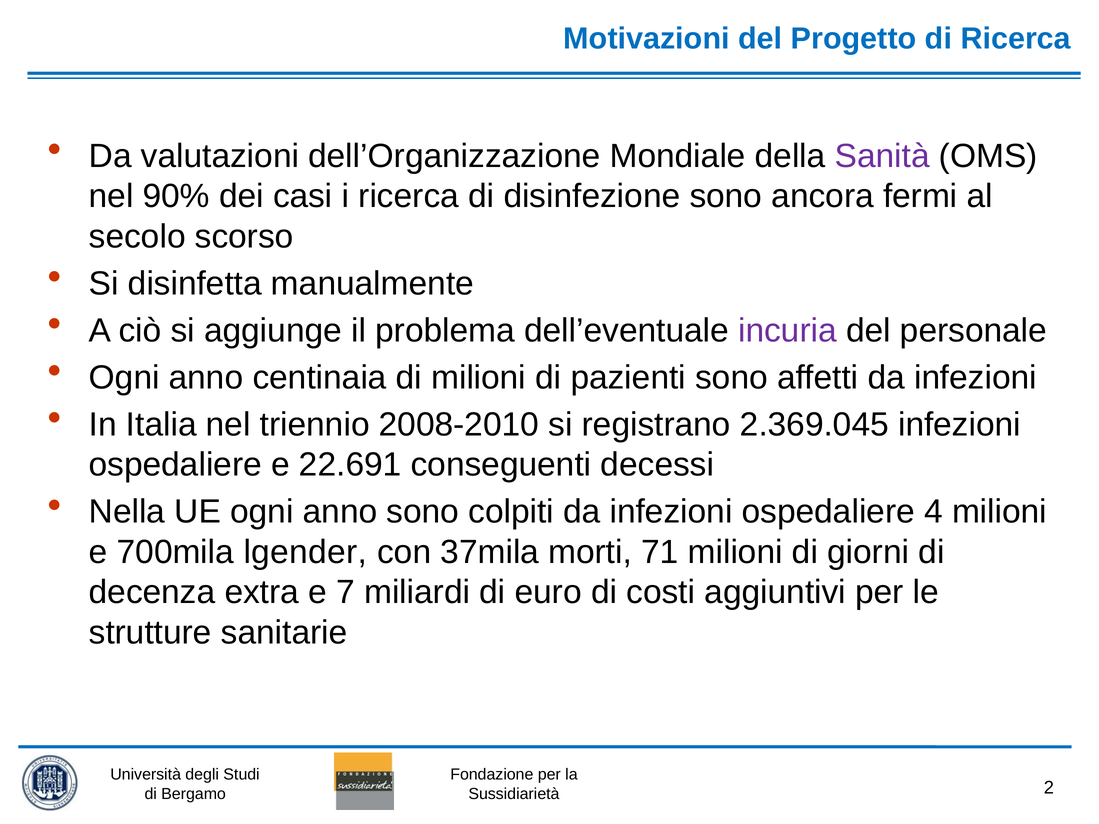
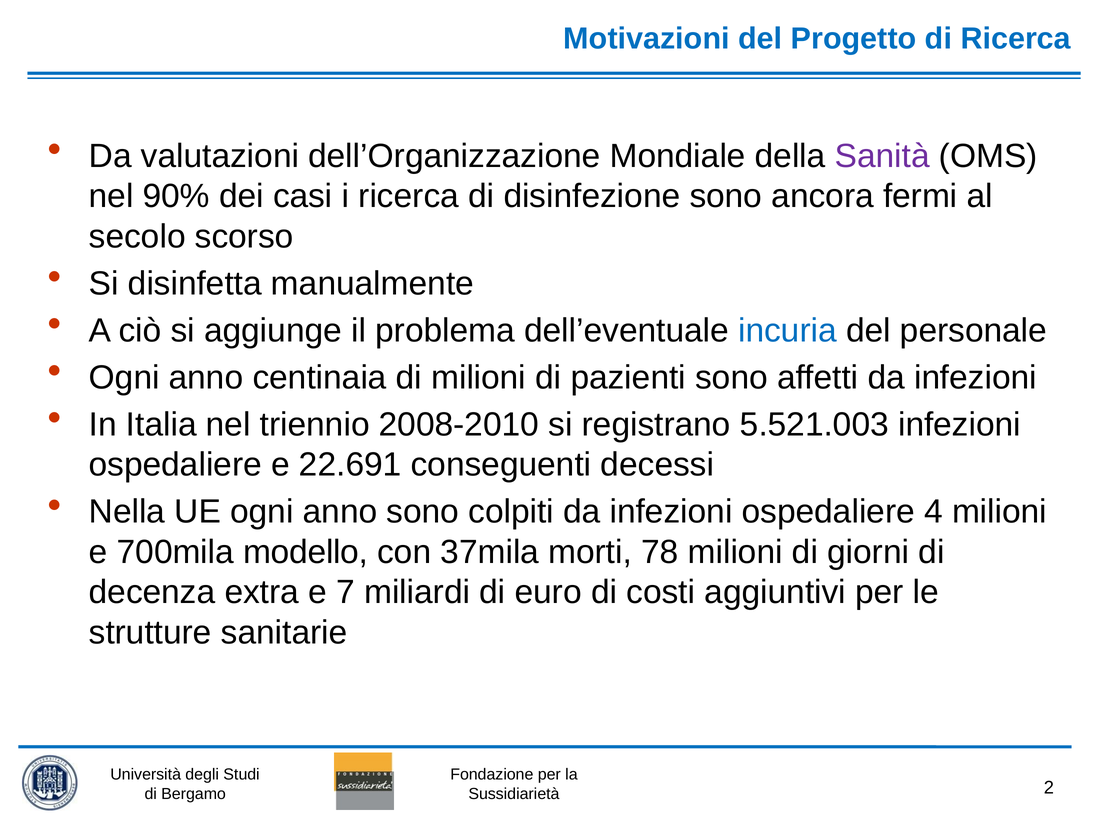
incuria colour: purple -> blue
2.369.045: 2.369.045 -> 5.521.003
lgender: lgender -> modello
71: 71 -> 78
